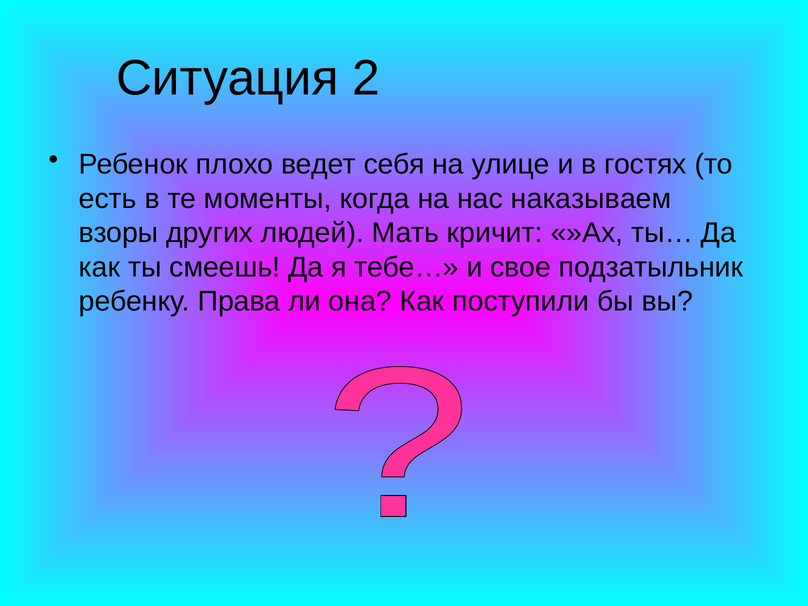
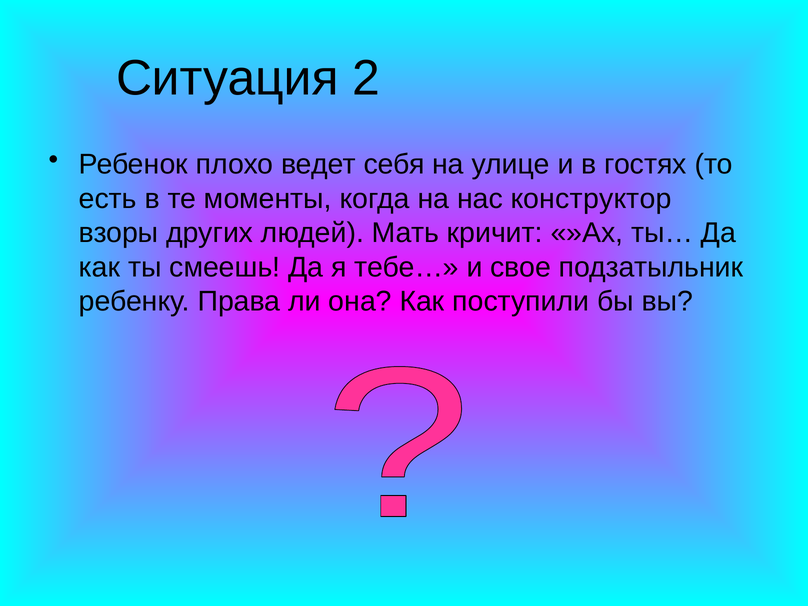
наказываем: наказываем -> конструктор
